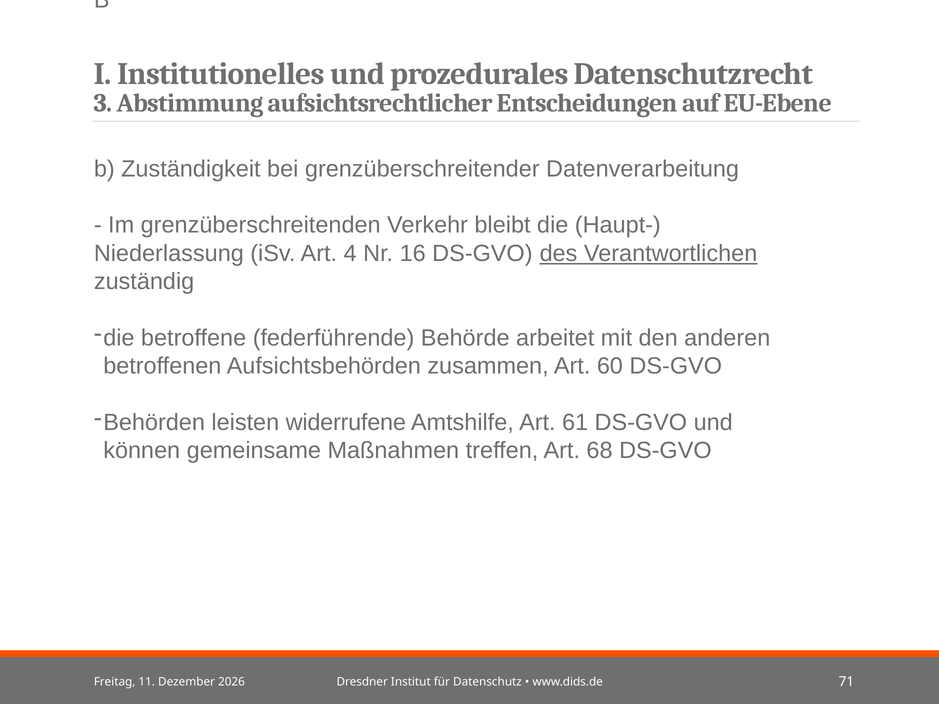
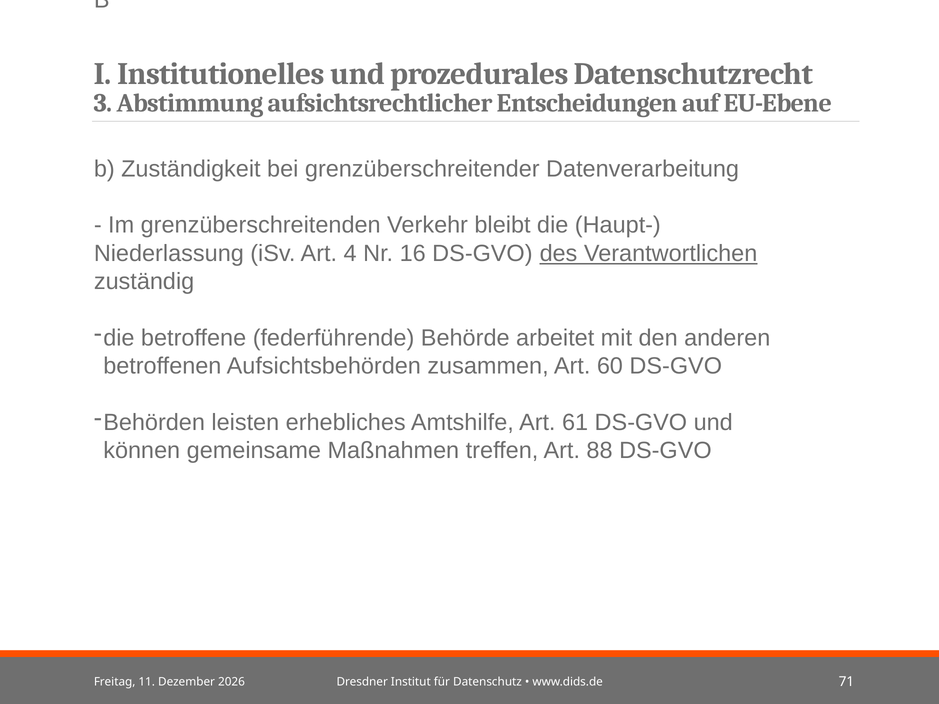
widerrufene: widerrufene -> erhebliches
68: 68 -> 88
